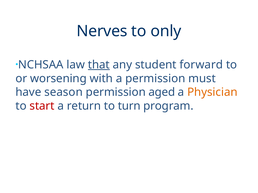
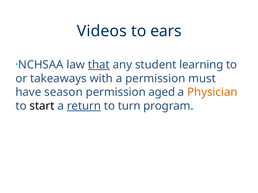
Nerves: Nerves -> Videos
only: only -> ears
forward: forward -> learning
worsening: worsening -> takeaways
start colour: red -> black
return underline: none -> present
